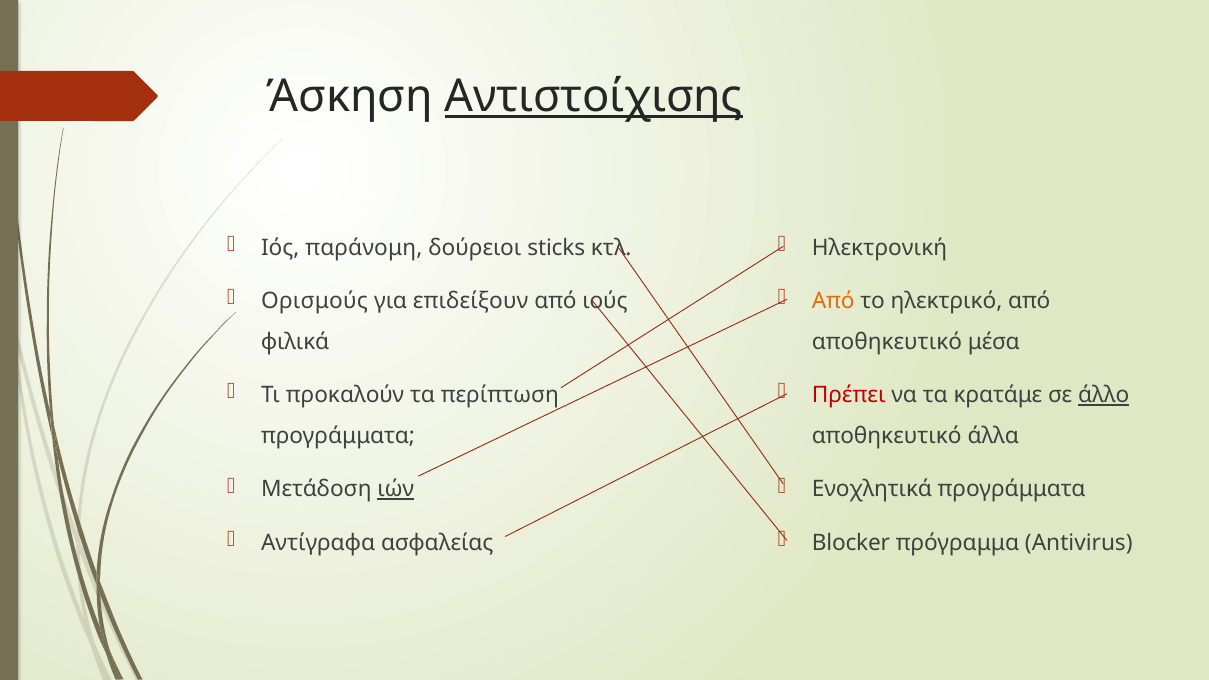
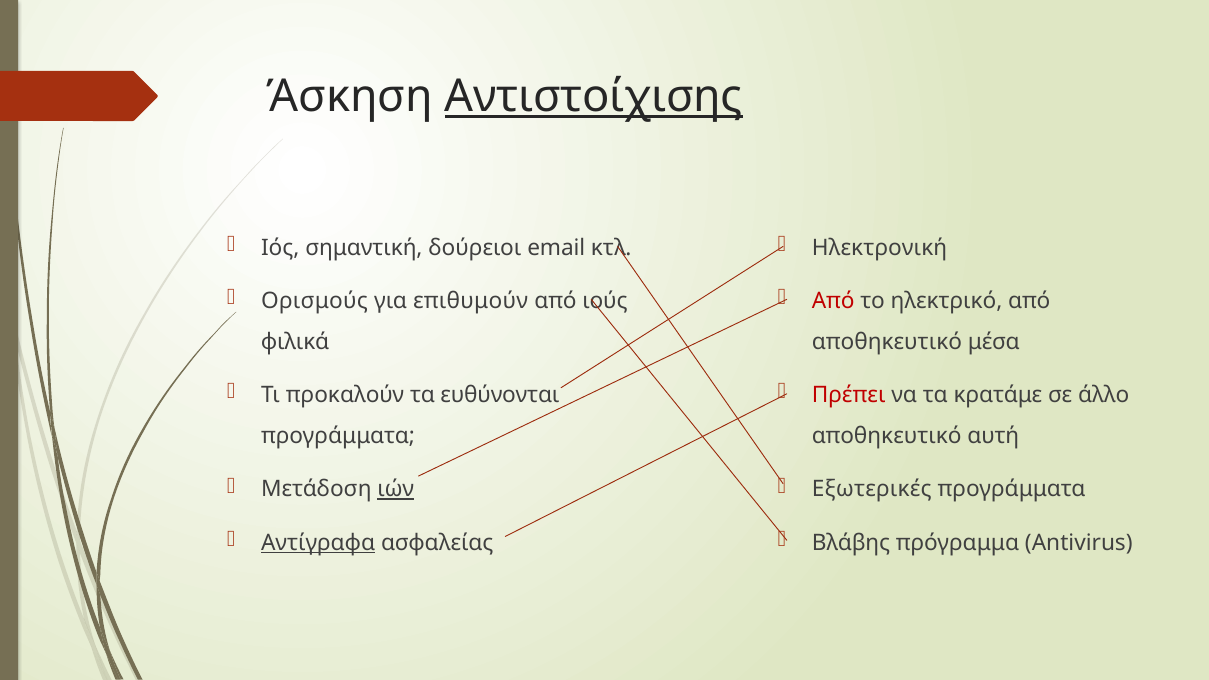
παράνομη: παράνομη -> σημαντική
sticks: sticks -> email
επιδείξουν: επιδείξουν -> επιθυμούν
Από at (833, 301) colour: orange -> red
περίπτωση: περίπτωση -> ευθύνονται
άλλο underline: present -> none
άλλα: άλλα -> αυτή
Ενοχλητικά: Ενοχλητικά -> Εξωτερικές
Αντίγραφα underline: none -> present
Blocker: Blocker -> Βλάβης
